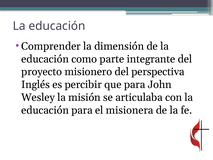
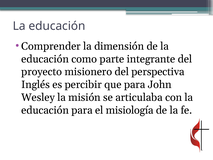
misionera: misionera -> misiología
